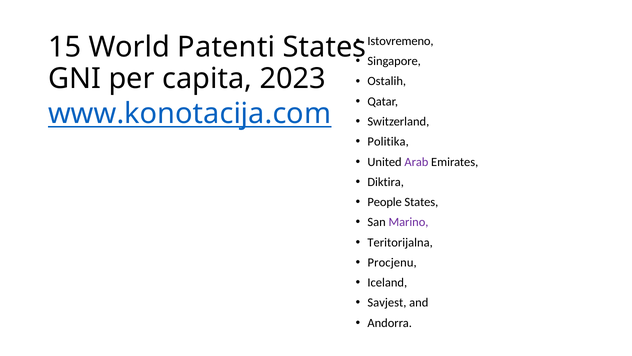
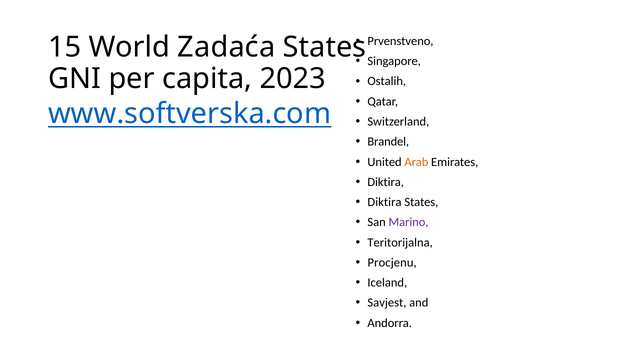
Istovremeno: Istovremeno -> Prvenstveno
Patenti: Patenti -> Zadaća
www.konotacija.com: www.konotacija.com -> www.softverska.com
Politika: Politika -> Brandel
Arab colour: purple -> orange
People at (385, 202): People -> Diktira
